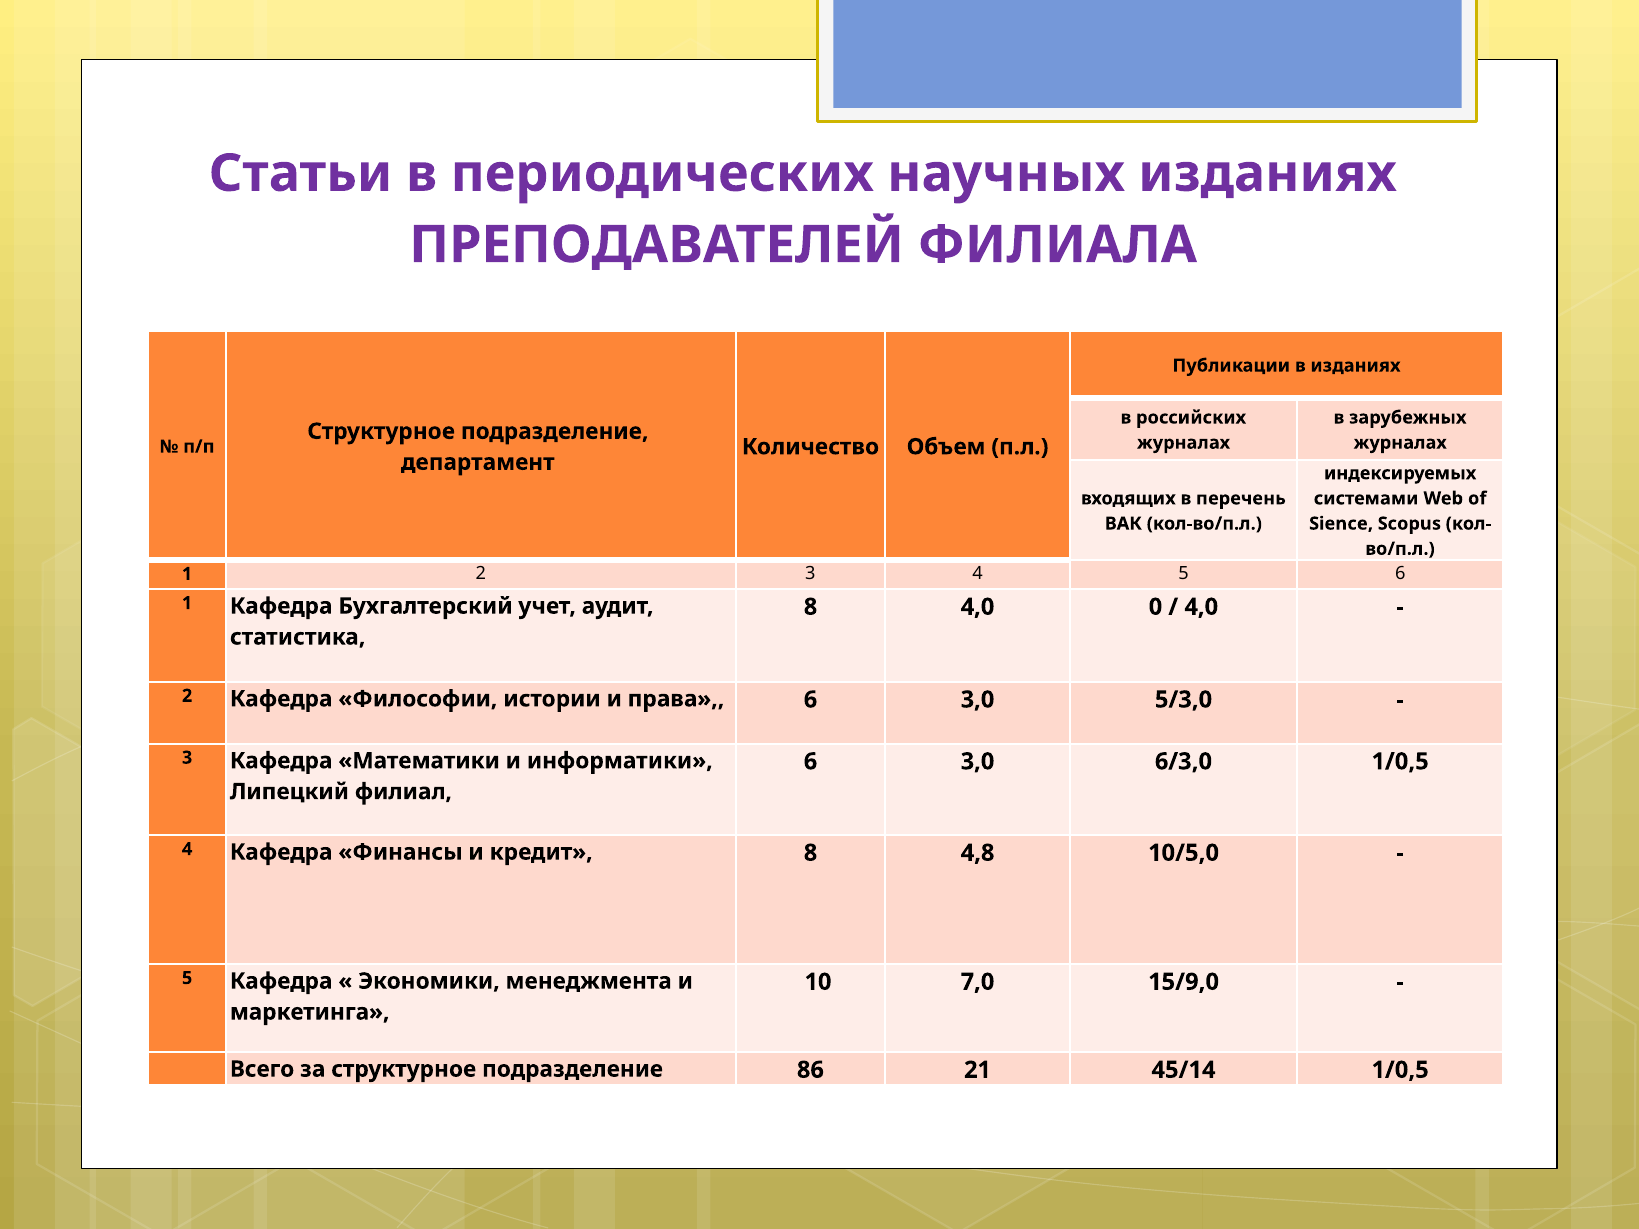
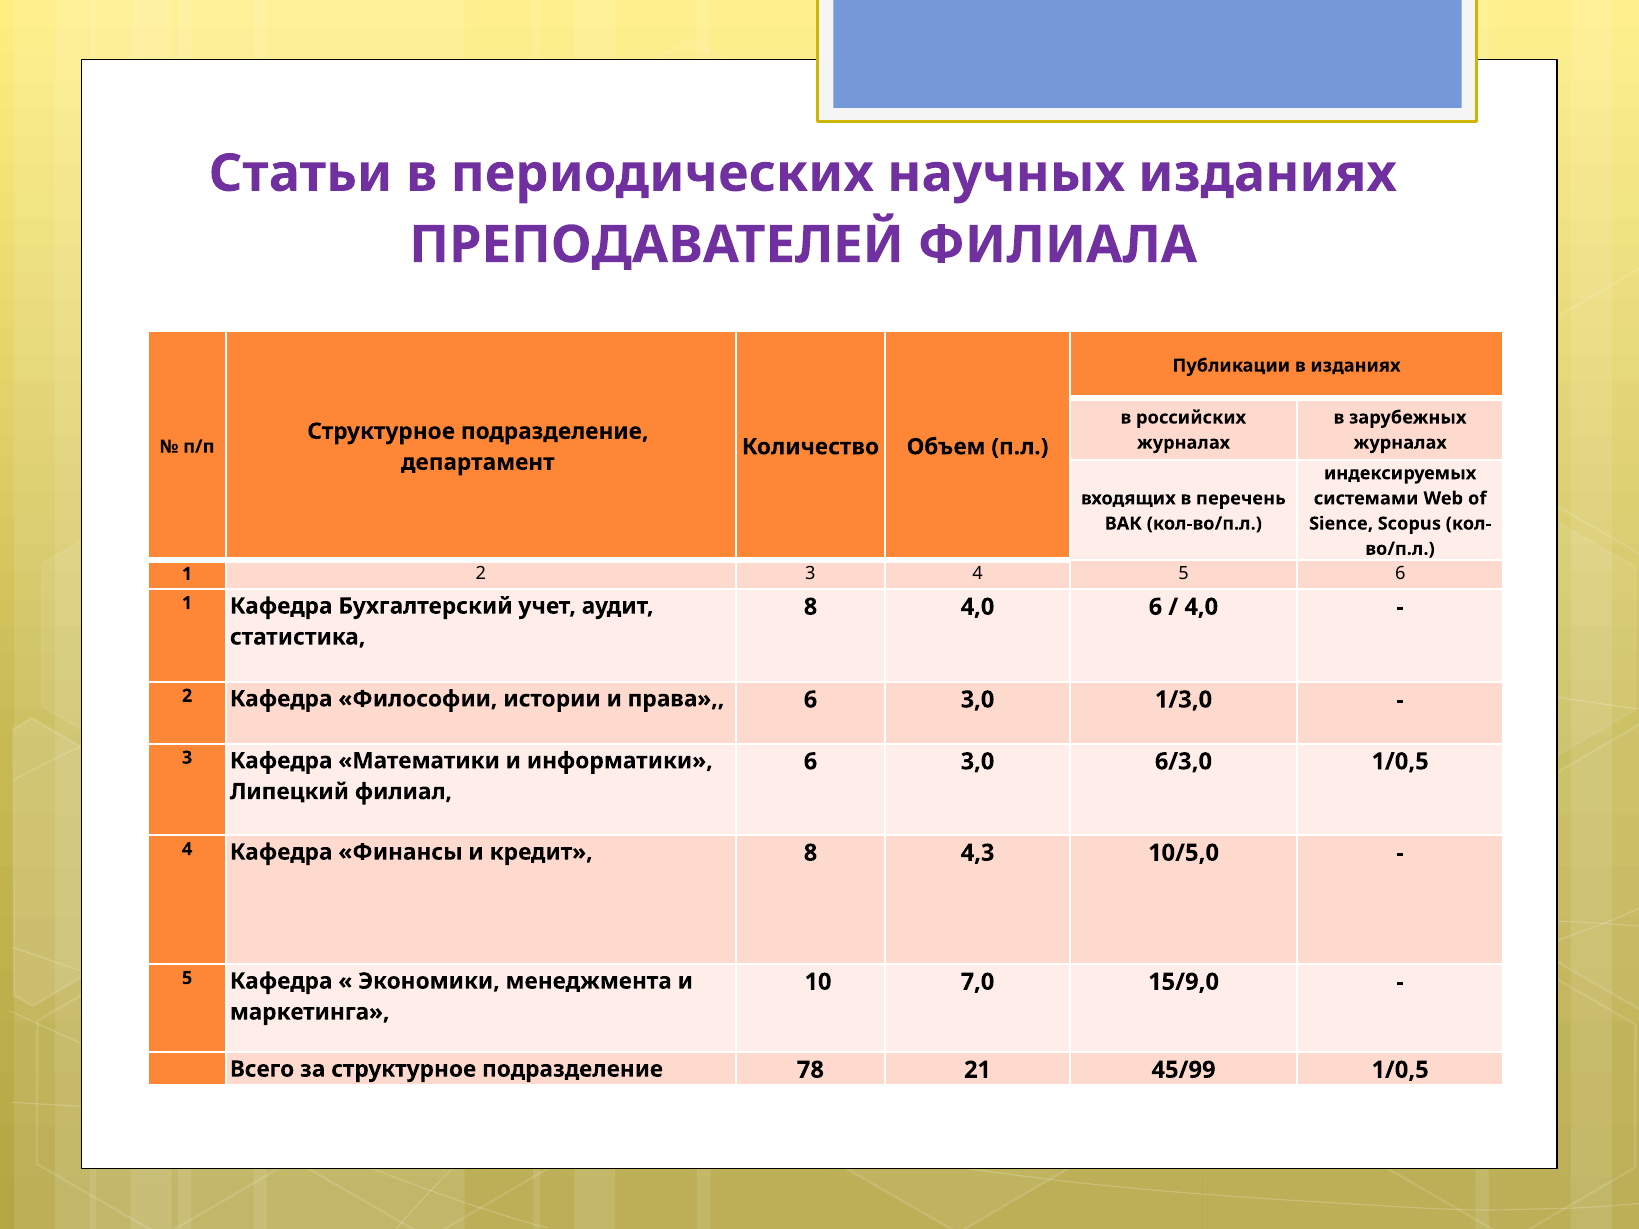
4,0 0: 0 -> 6
5/3,0: 5/3,0 -> 1/3,0
4,8: 4,8 -> 4,3
86: 86 -> 78
45/14: 45/14 -> 45/99
